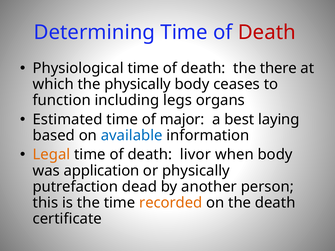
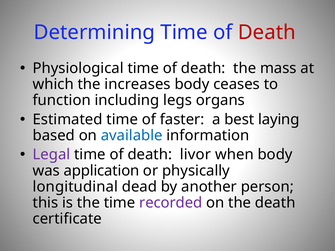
there: there -> mass
the physically: physically -> increases
major: major -> faster
Legal colour: orange -> purple
putrefaction: putrefaction -> longitudinal
recorded colour: orange -> purple
